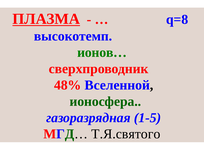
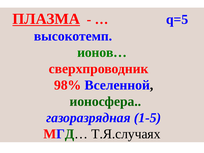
q=8: q=8 -> q=5
48%: 48% -> 98%
Т.Я.святого: Т.Я.святого -> Т.Я.случаях
